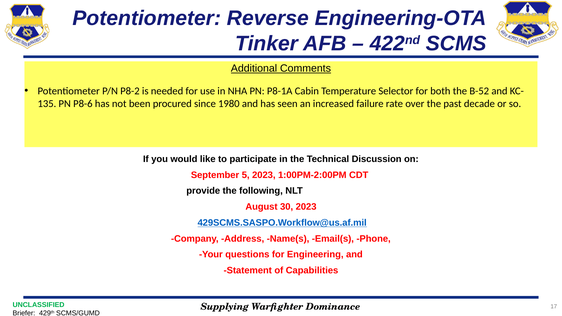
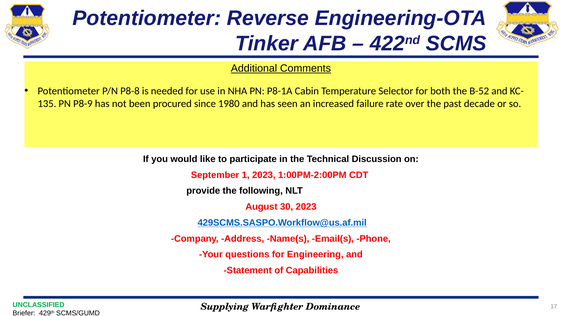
P8-2: P8-2 -> P8-8
P8-6: P8-6 -> P8-9
5: 5 -> 1
